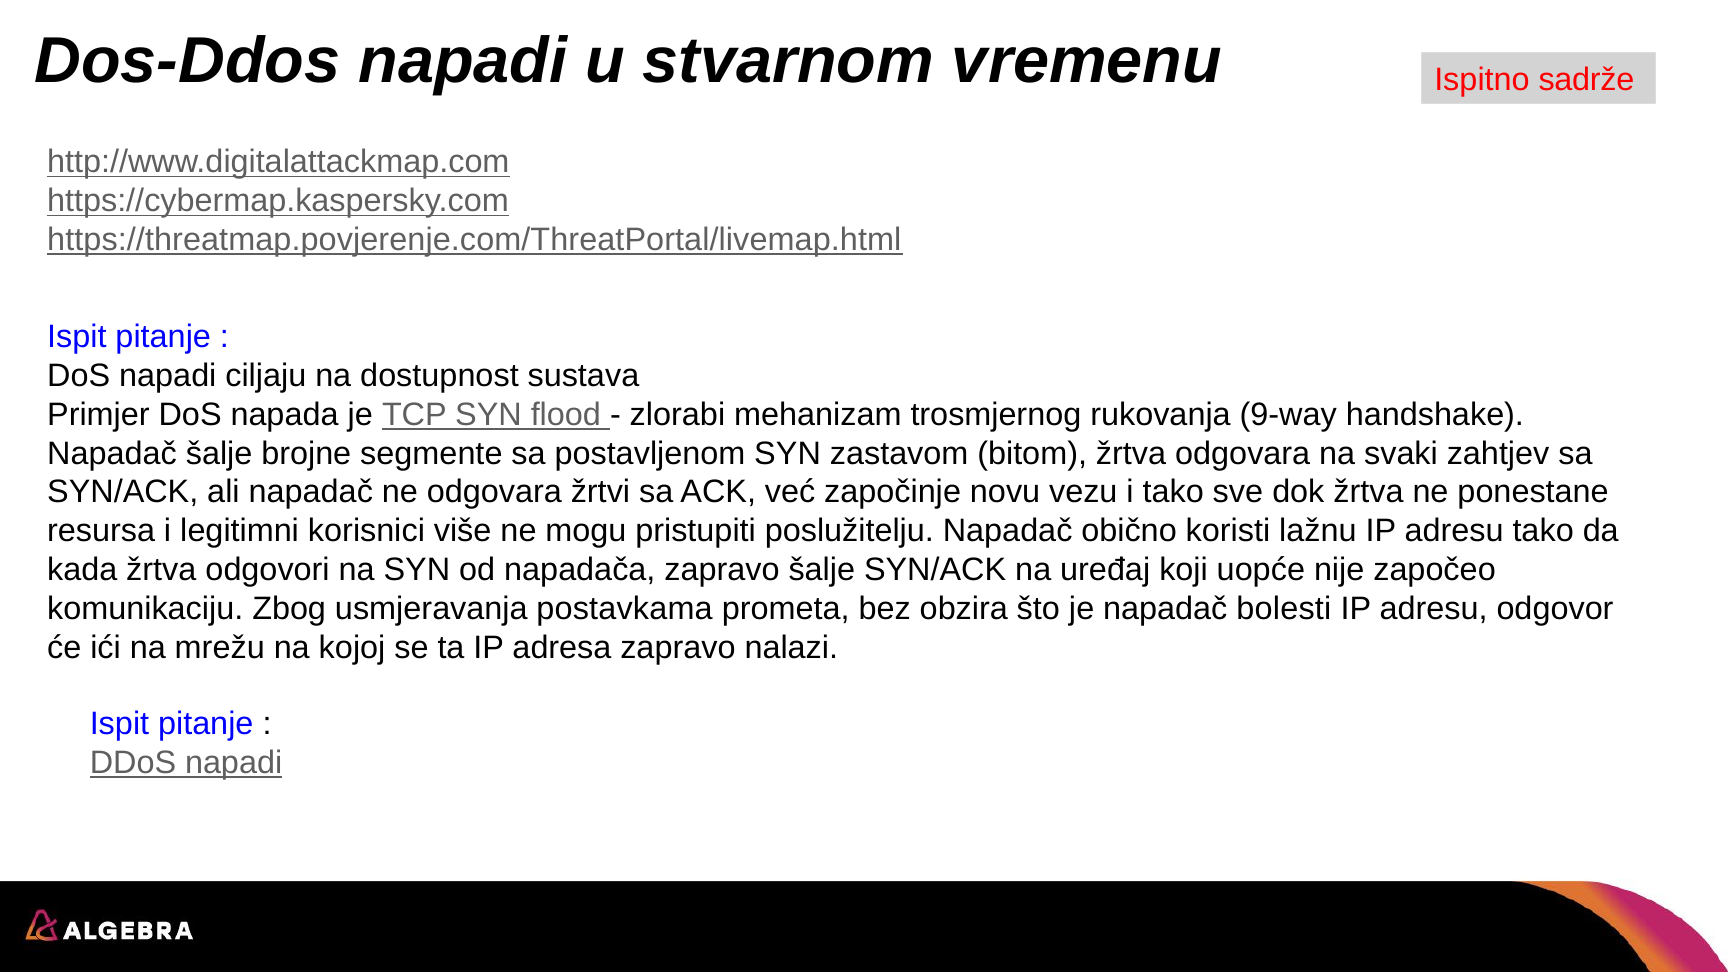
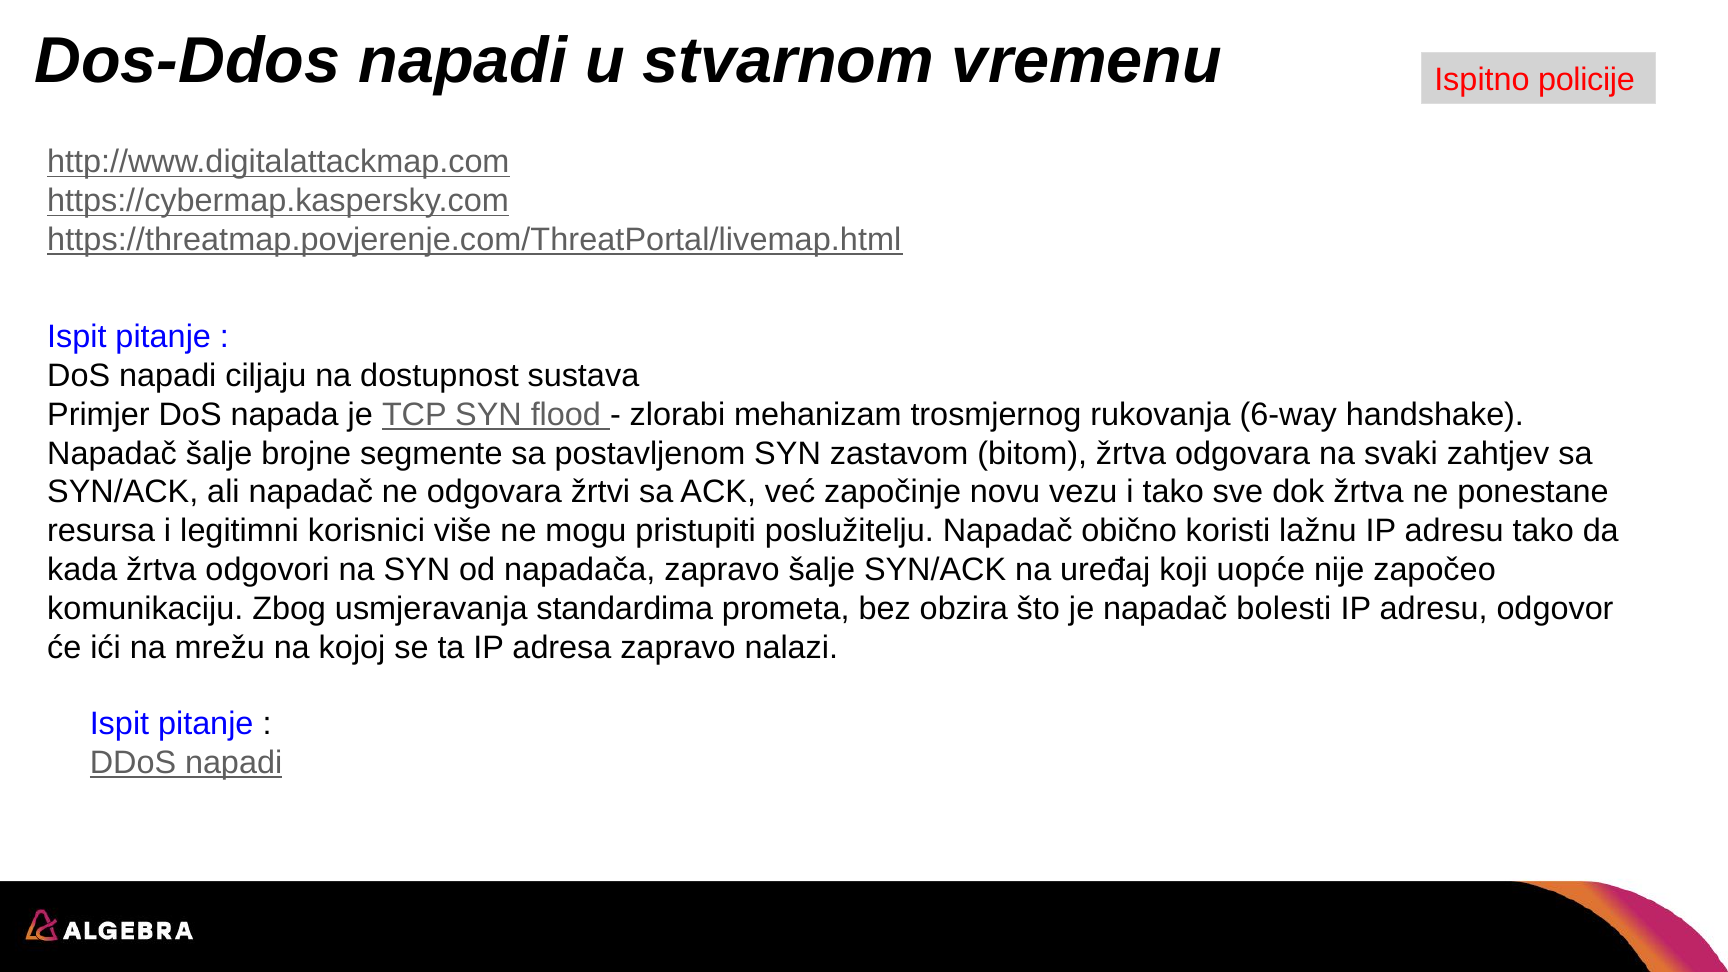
sadrže: sadrže -> policije
9-way: 9-way -> 6-way
postavkama: postavkama -> standardima
